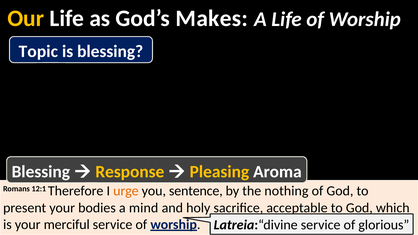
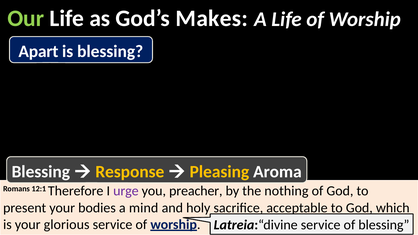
Our colour: yellow -> light green
Topic: Topic -> Apart
urge colour: orange -> purple
sentence: sentence -> preacher
merciful: merciful -> glorious
of glorious: glorious -> blessing
